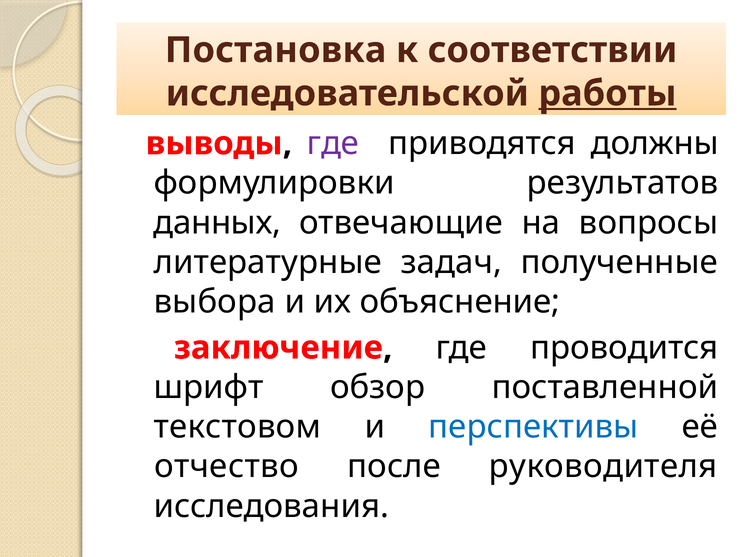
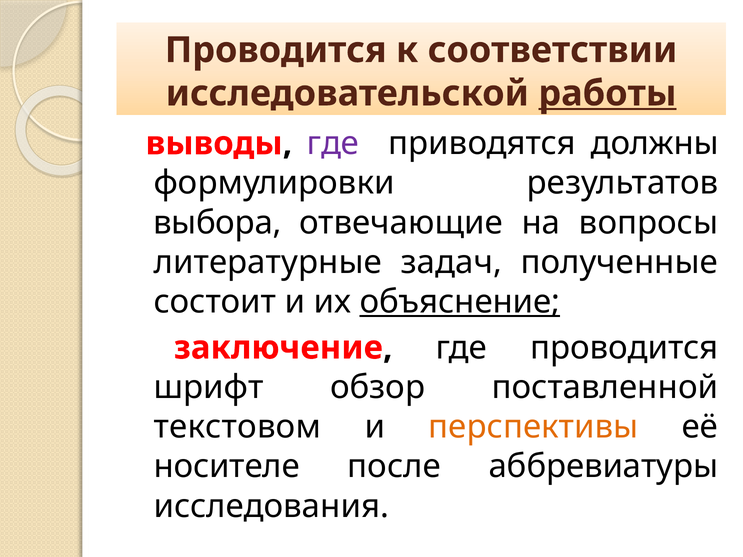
Постановка at (276, 50): Постановка -> Проводится
данных: данных -> выбора
выбора: выбора -> состоит
объяснение underline: none -> present
перспективы colour: blue -> orange
отчество: отчество -> носителе
руководителя: руководителя -> аббревиатуры
